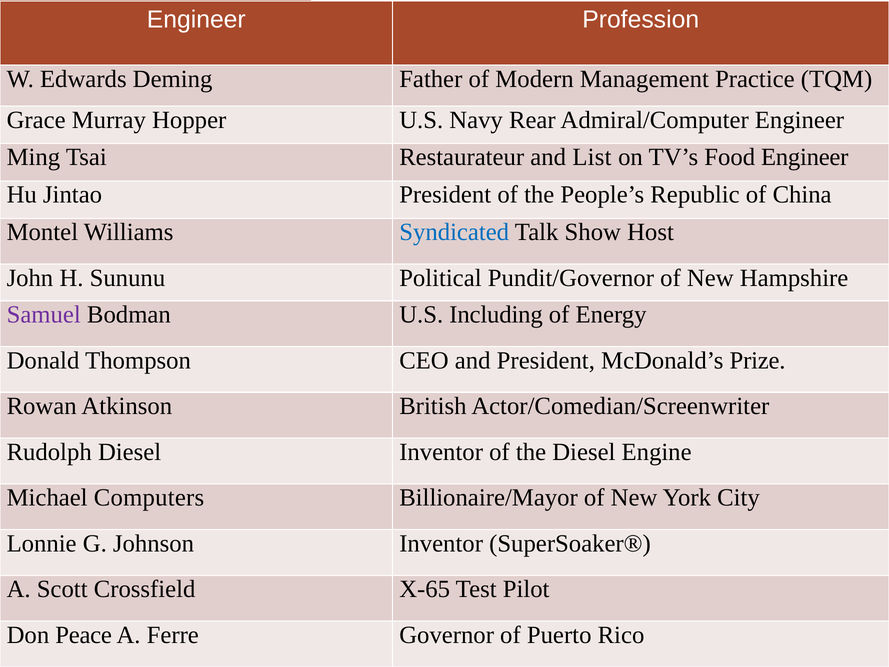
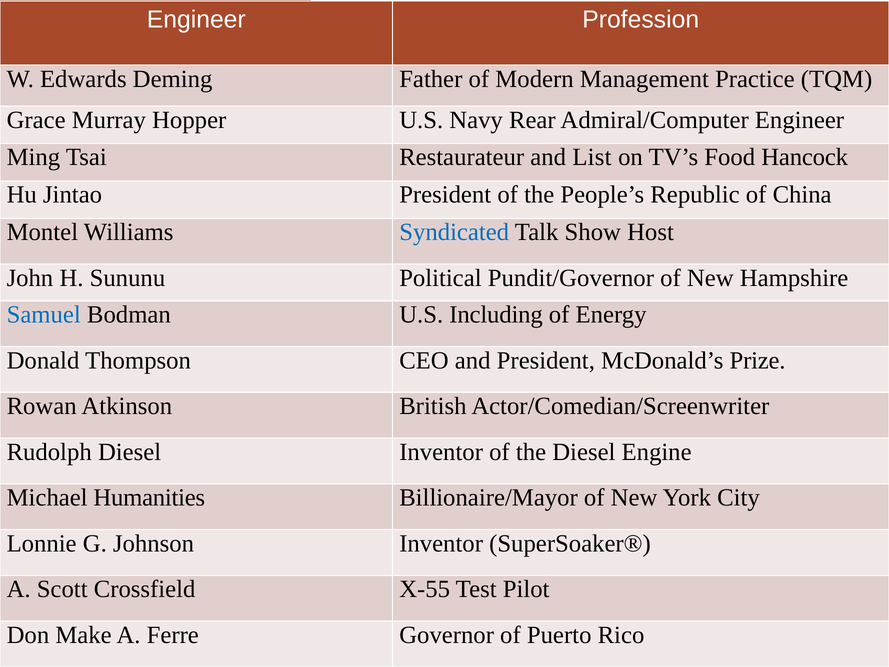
Food Engineer: Engineer -> Hancock
Samuel colour: purple -> blue
Computers: Computers -> Humanities
X-65: X-65 -> X-55
Peace: Peace -> Make
